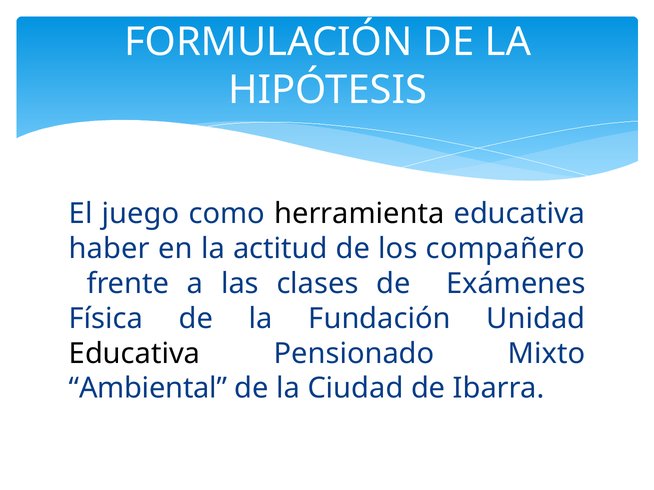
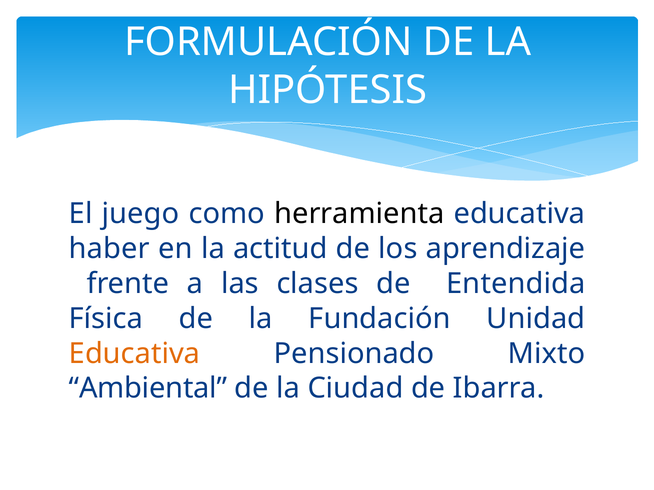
compañero: compañero -> aprendizaje
Exámenes: Exámenes -> Entendida
Educativa at (135, 354) colour: black -> orange
